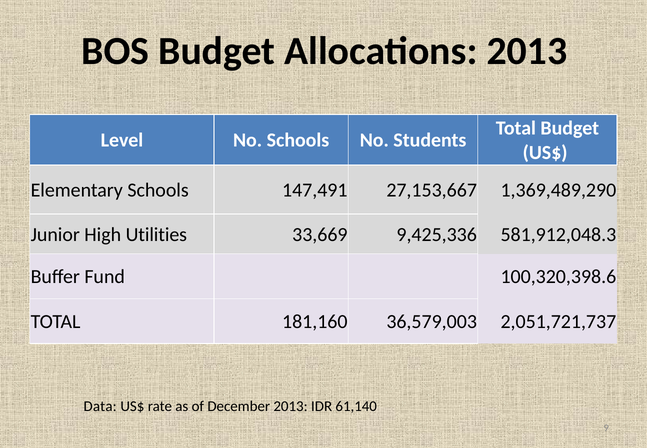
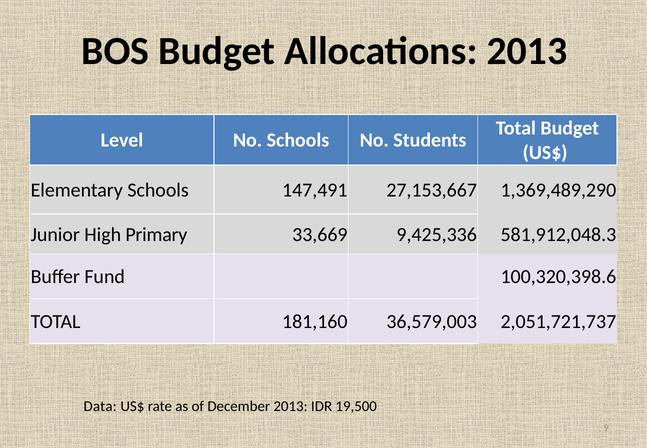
Utilities: Utilities -> Primary
61,140: 61,140 -> 19,500
